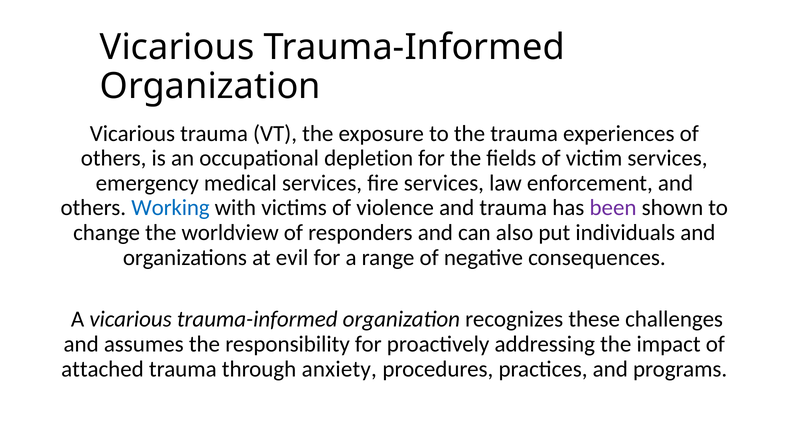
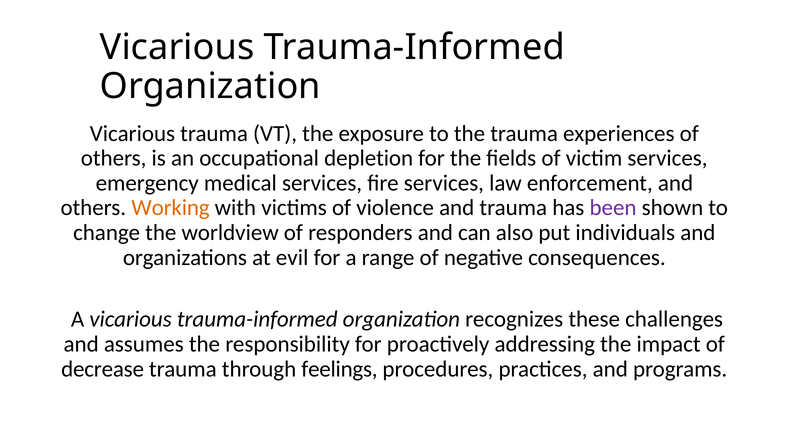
Working colour: blue -> orange
attached: attached -> decrease
anxiety: anxiety -> feelings
